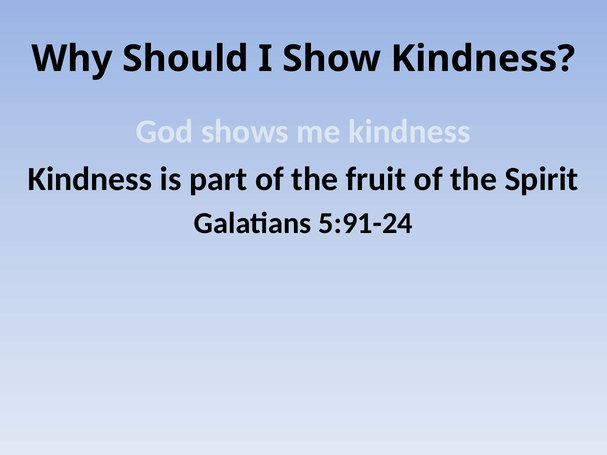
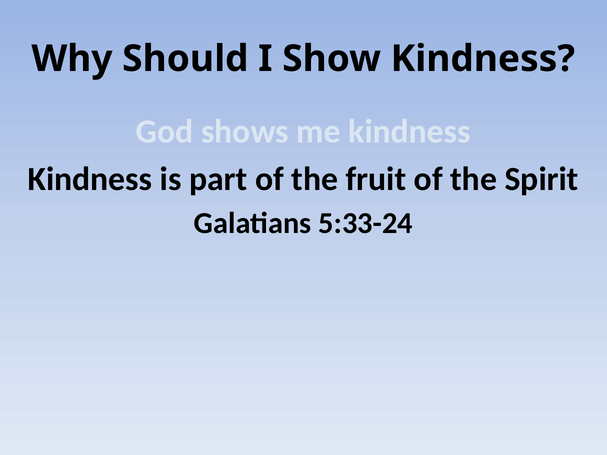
5:91-24: 5:91-24 -> 5:33-24
